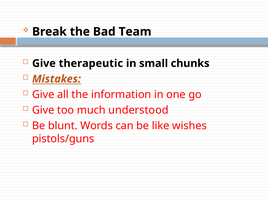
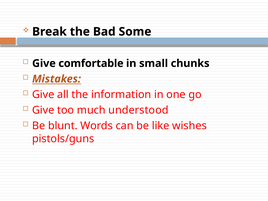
Team: Team -> Some
therapeutic: therapeutic -> comfortable
